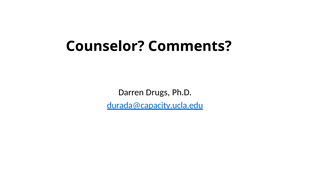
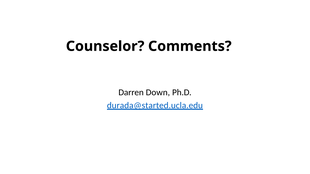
Drugs: Drugs -> Down
durada@capacity.ucla.edu: durada@capacity.ucla.edu -> durada@started.ucla.edu
